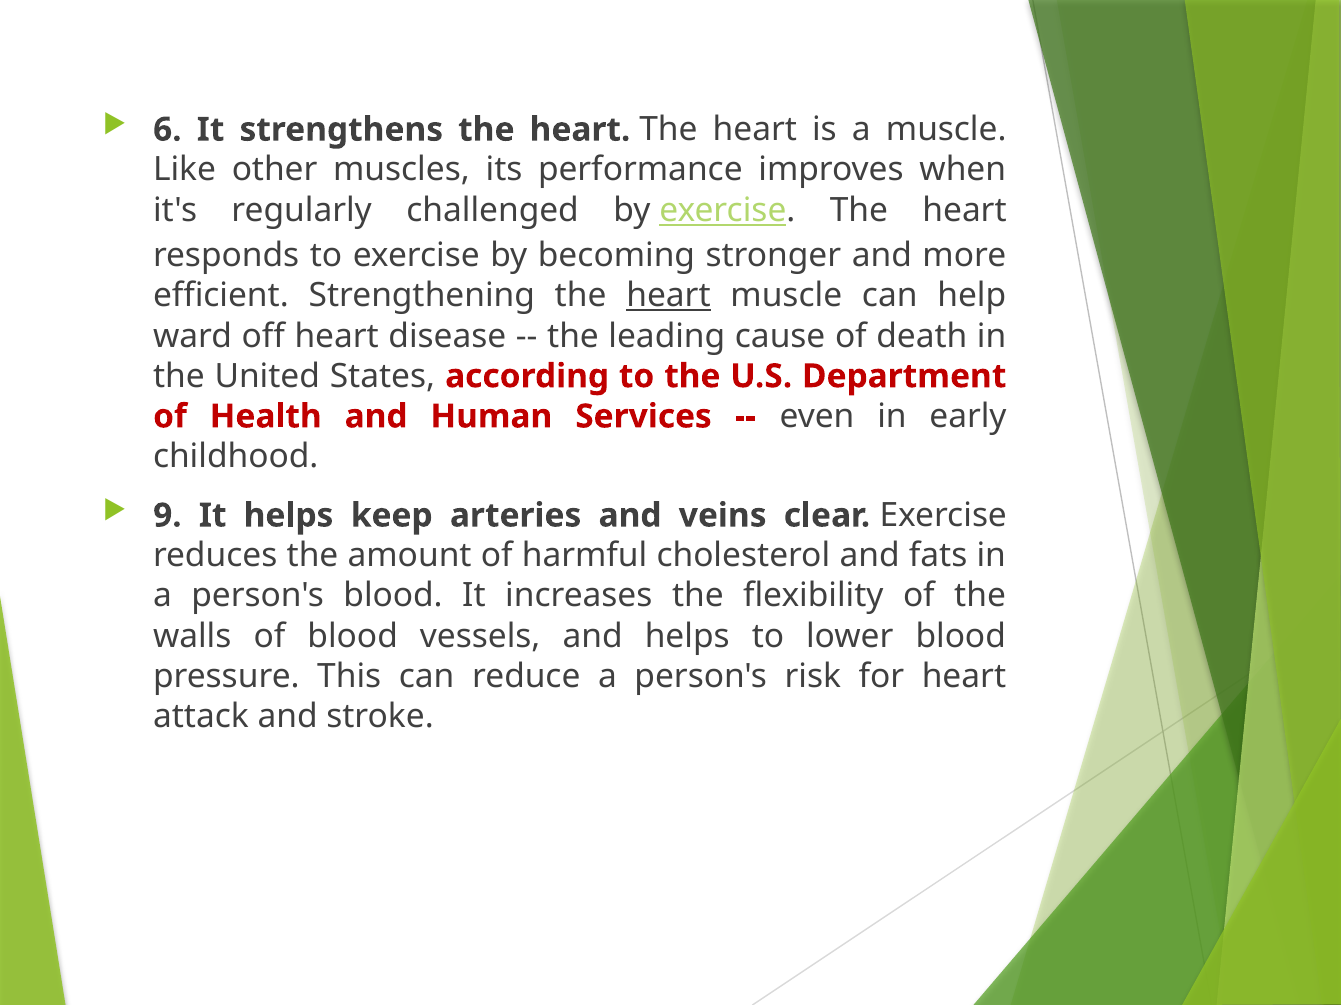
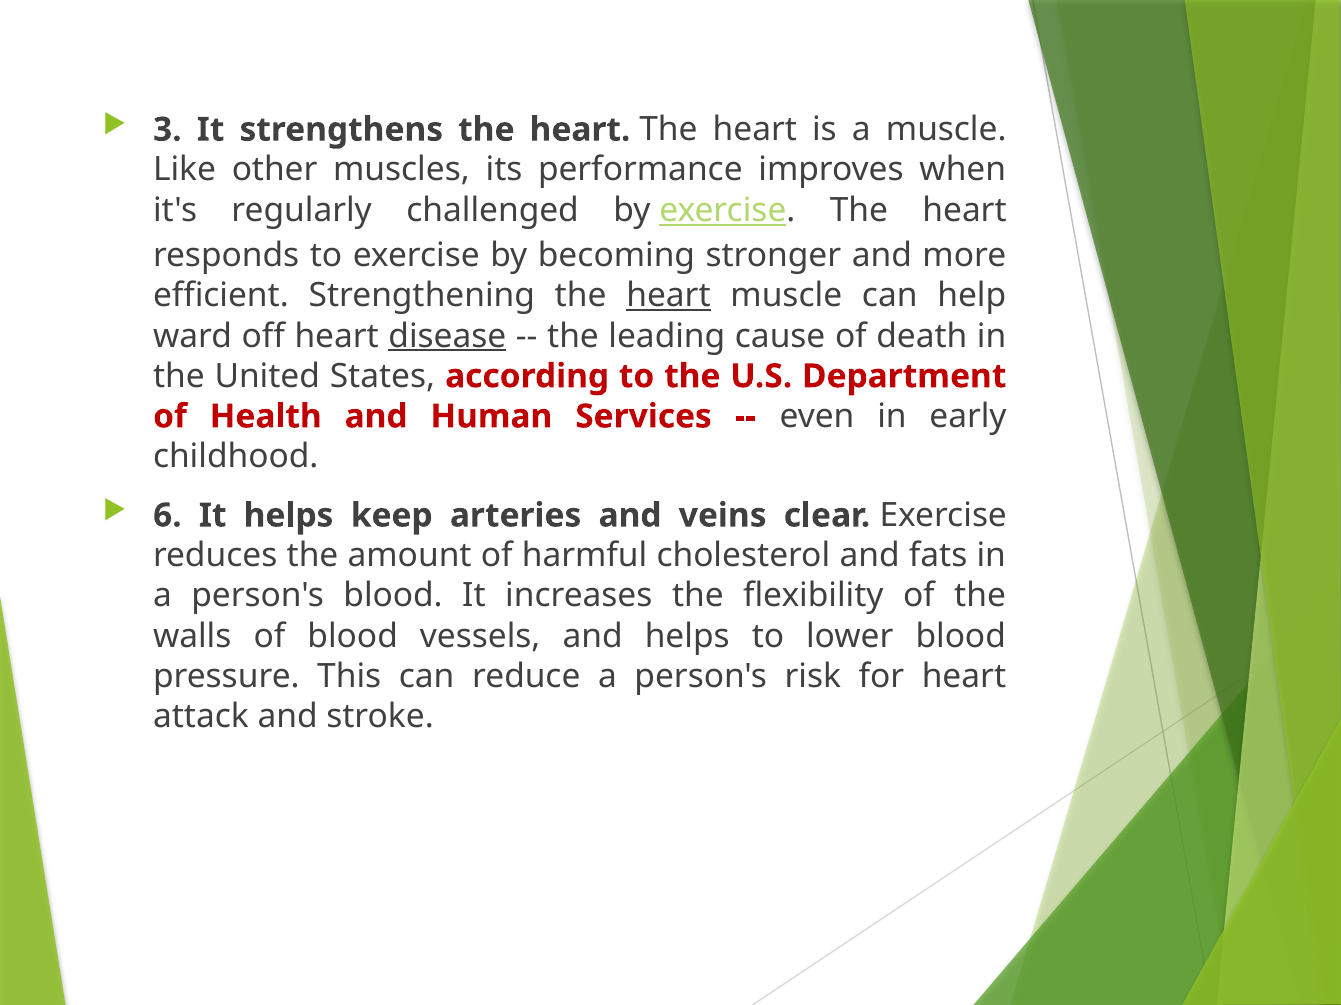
6: 6 -> 3
disease underline: none -> present
9: 9 -> 6
